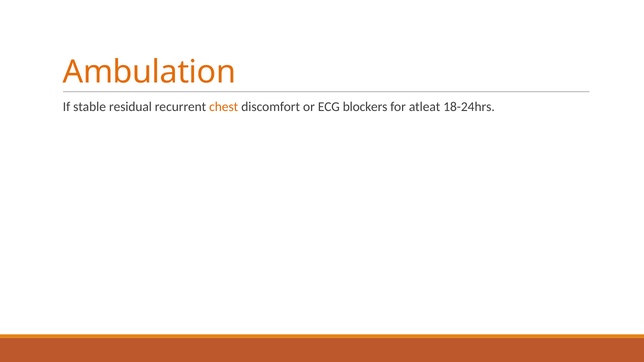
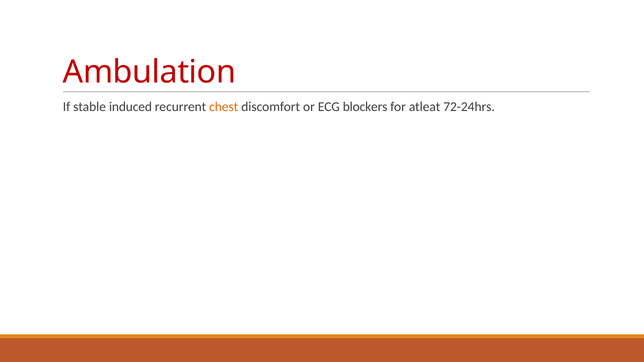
Ambulation colour: orange -> red
residual: residual -> induced
18-24hrs: 18-24hrs -> 72-24hrs
